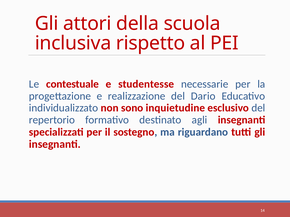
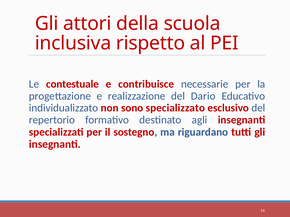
studentesse: studentesse -> contribuisce
inquietudine: inquietudine -> specializzato
